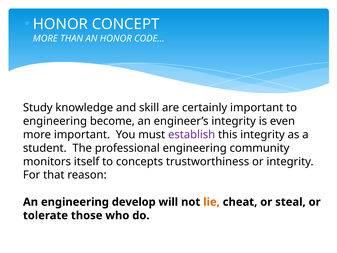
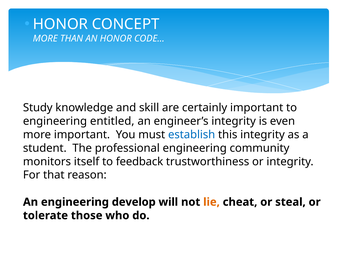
become: become -> entitled
establish colour: purple -> blue
concepts: concepts -> feedback
